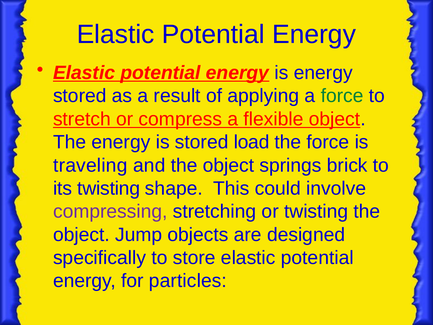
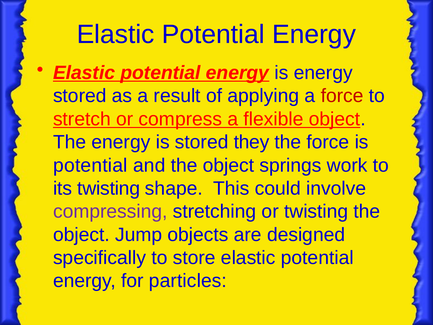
force at (342, 96) colour: green -> red
load: load -> they
traveling at (90, 165): traveling -> potential
brick: brick -> work
